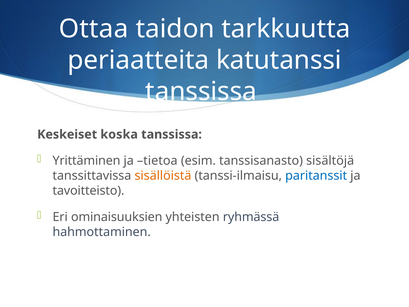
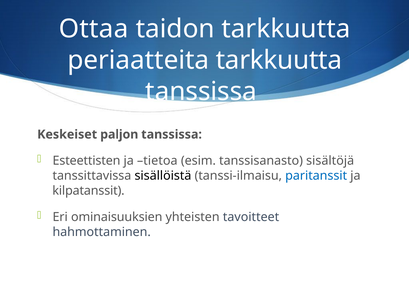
periaatteita katutanssi: katutanssi -> tarkkuutta
koska: koska -> paljon
Yrittäminen: Yrittäminen -> Esteettisten
sisällöistä colour: orange -> black
tavoitteisto: tavoitteisto -> kilpatanssit
ryhmässä: ryhmässä -> tavoitteet
